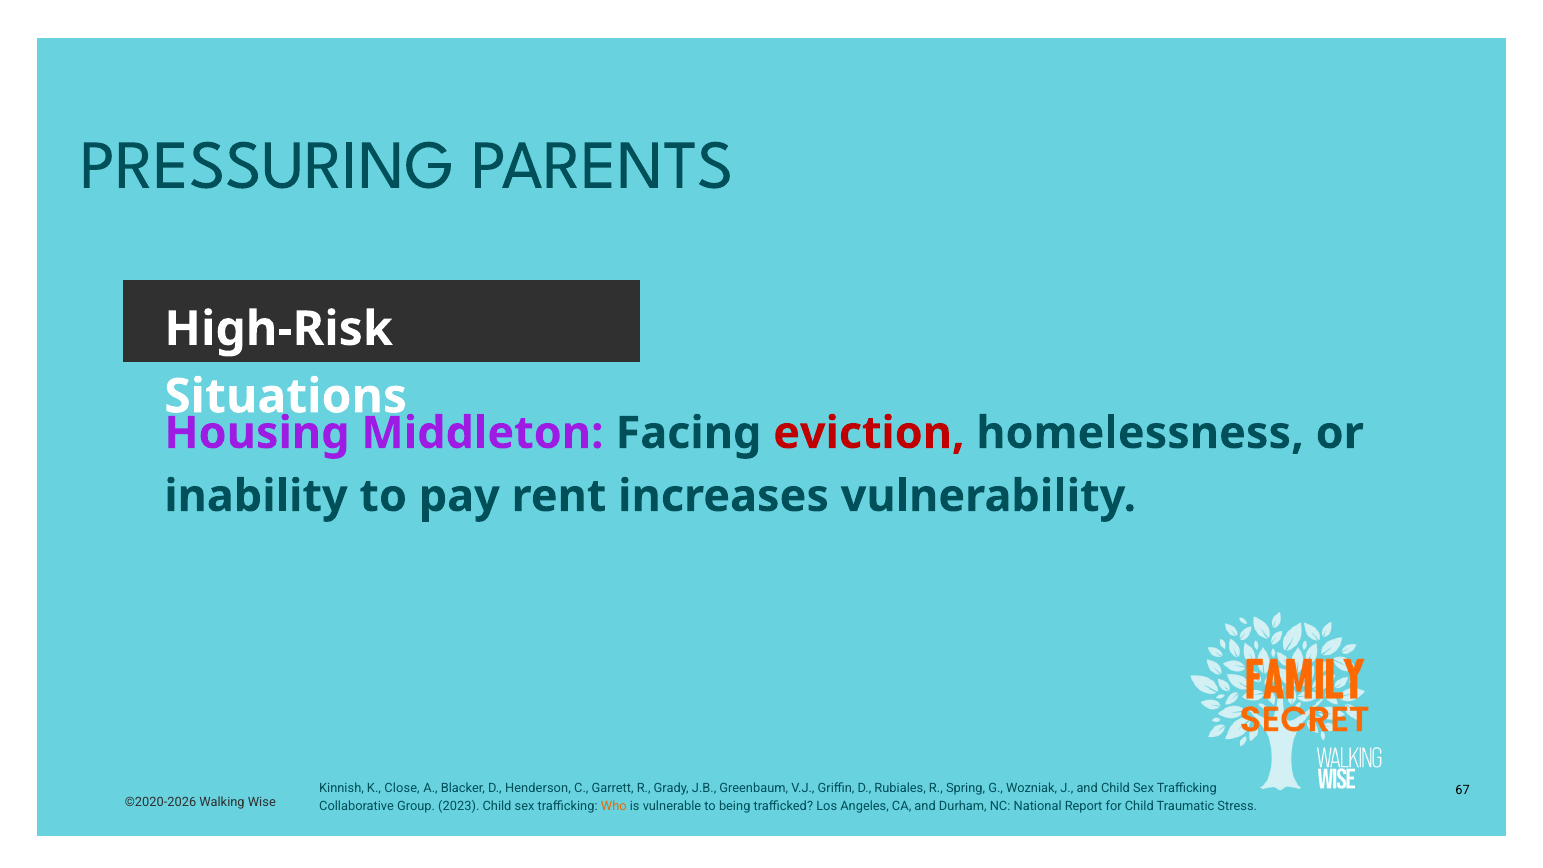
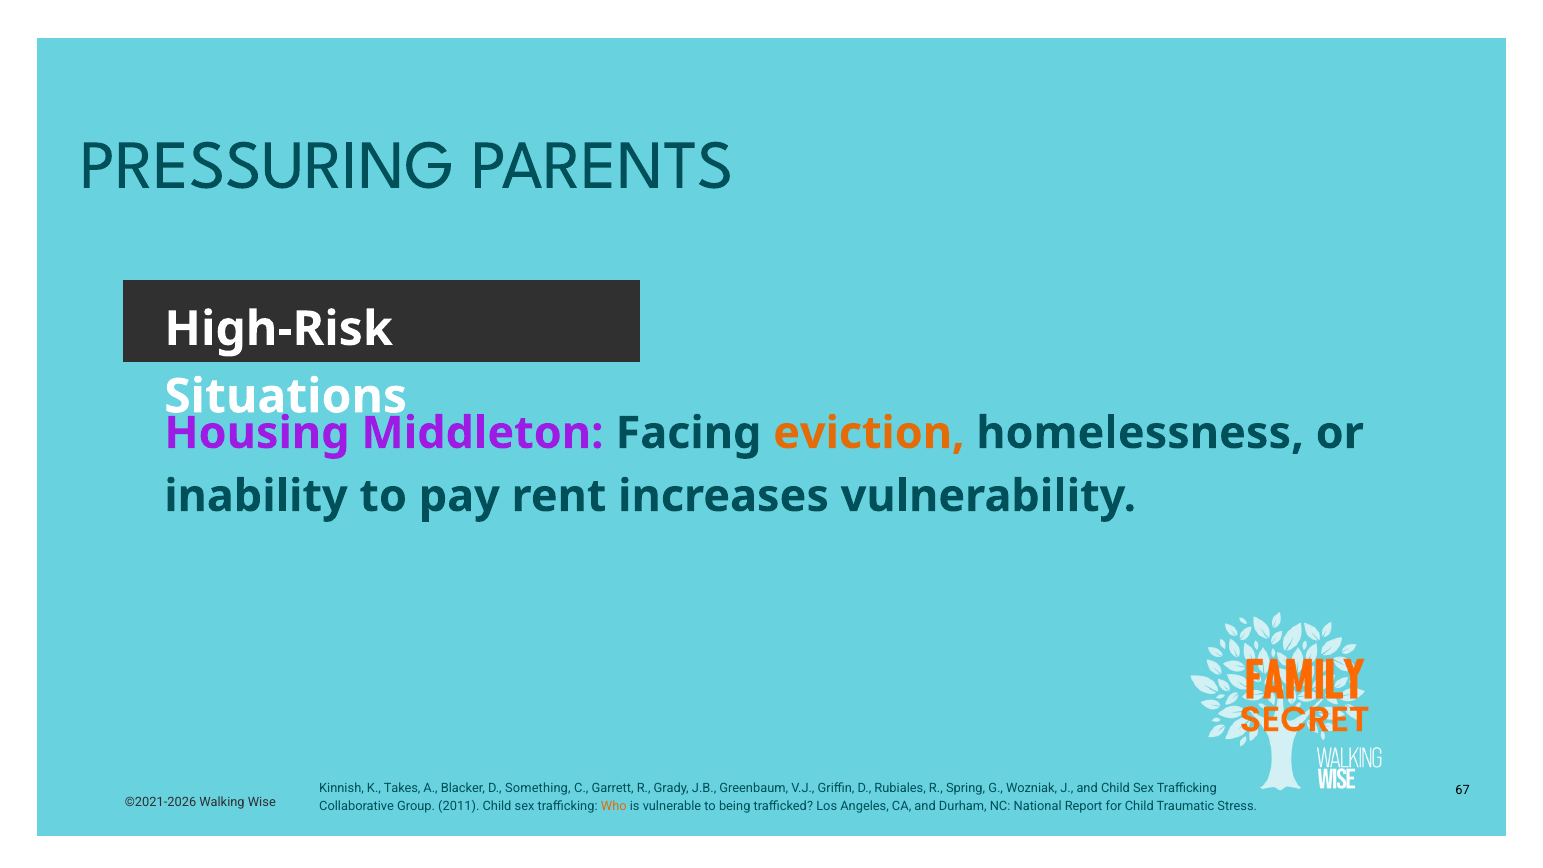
eviction colour: red -> orange
Close: Close -> Takes
Henderson: Henderson -> Something
©2020-2026: ©2020-2026 -> ©2021-2026
2023: 2023 -> 2011
